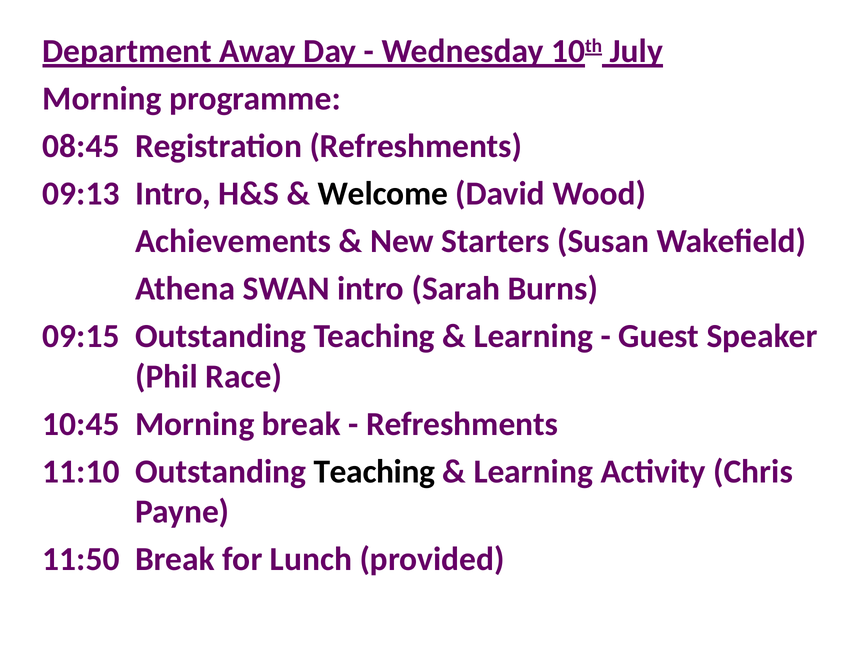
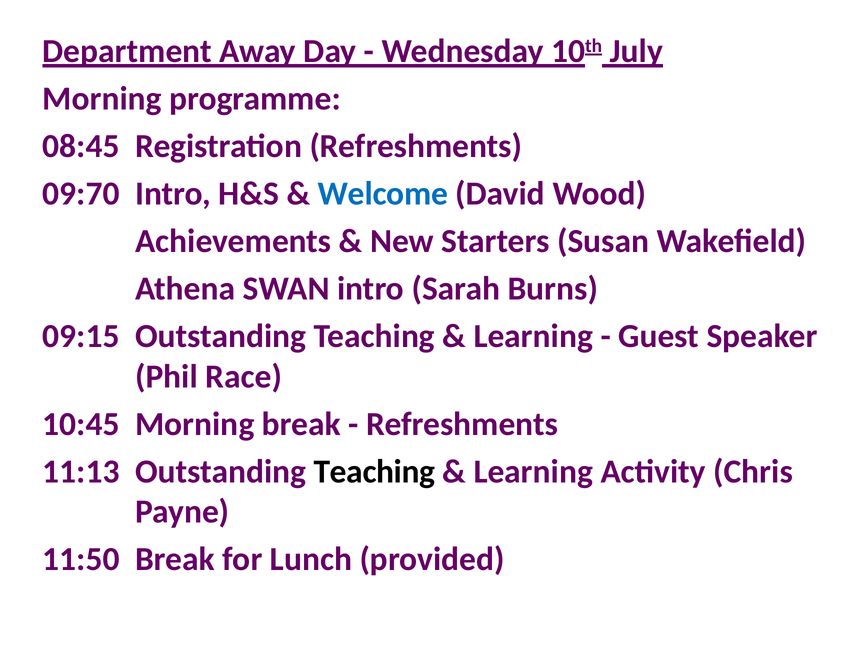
09:13: 09:13 -> 09:70
Welcome colour: black -> blue
11:10: 11:10 -> 11:13
